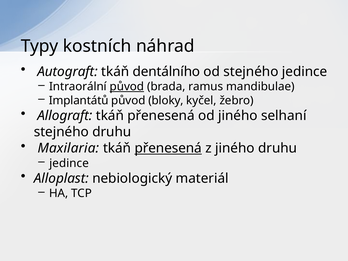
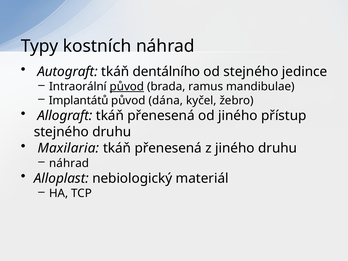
bloky: bloky -> dána
selhaní: selhaní -> přístup
přenesená at (168, 148) underline: present -> none
jedince at (69, 163): jedince -> náhrad
